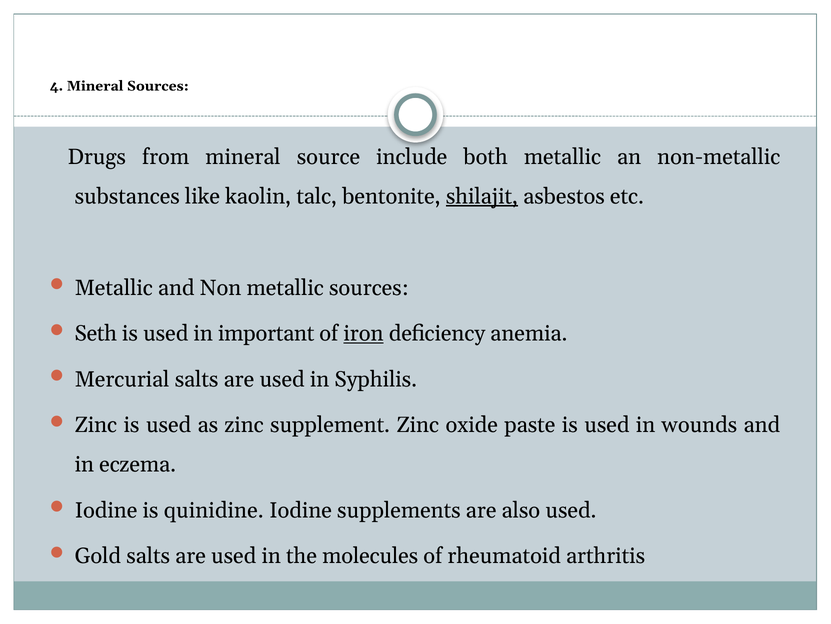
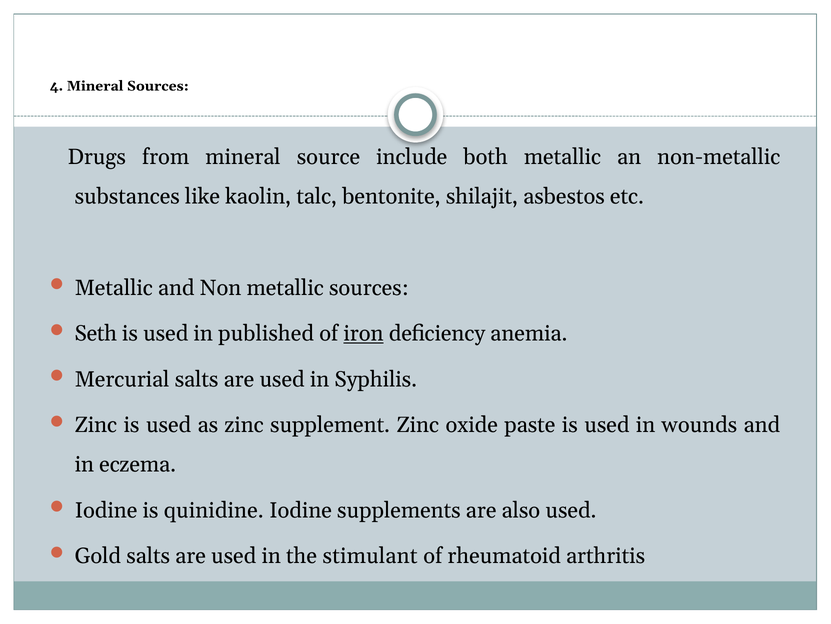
shilajit underline: present -> none
important: important -> published
molecules: molecules -> stimulant
